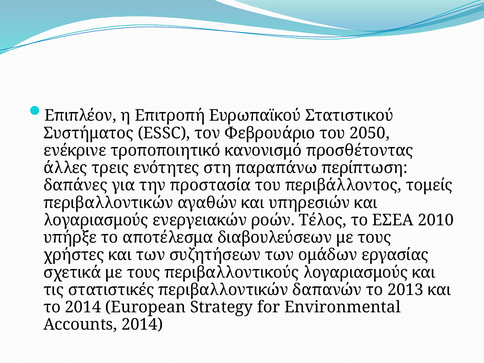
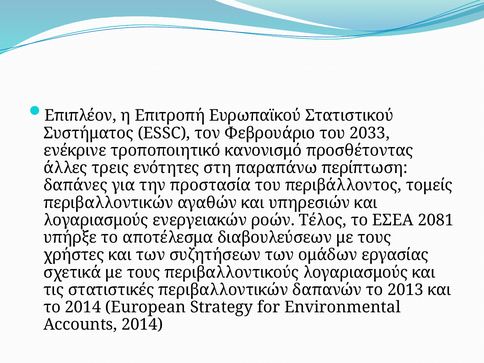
2050: 2050 -> 2033
2010: 2010 -> 2081
